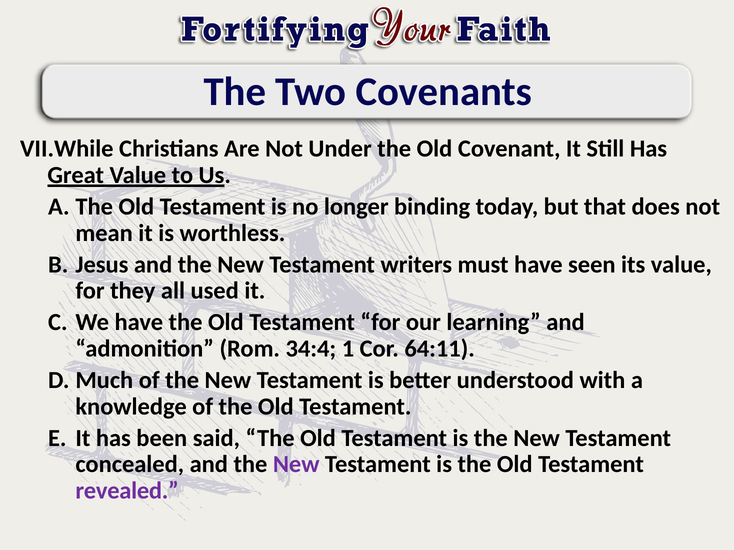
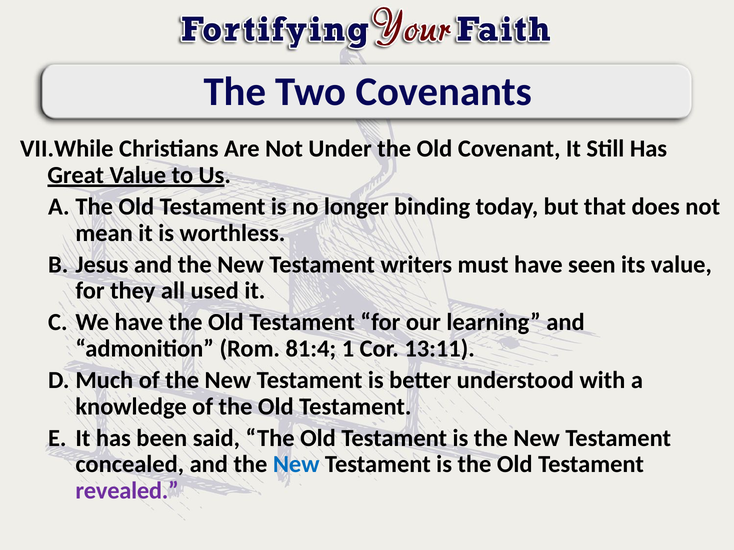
34:4: 34:4 -> 81:4
64:11: 64:11 -> 13:11
New at (296, 465) colour: purple -> blue
